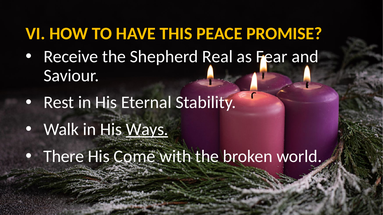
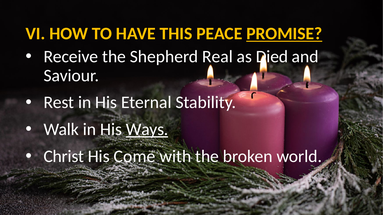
PROMISE underline: none -> present
Fear: Fear -> Died
There: There -> Christ
